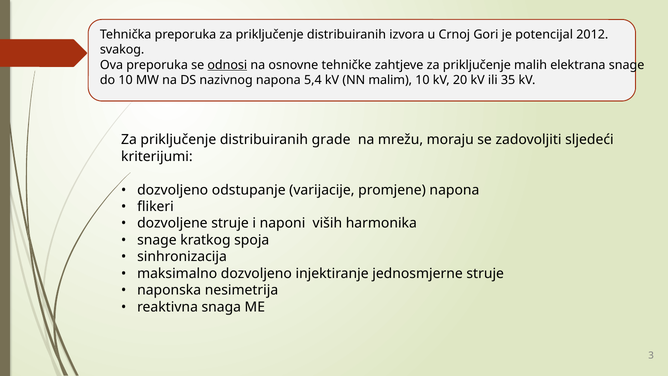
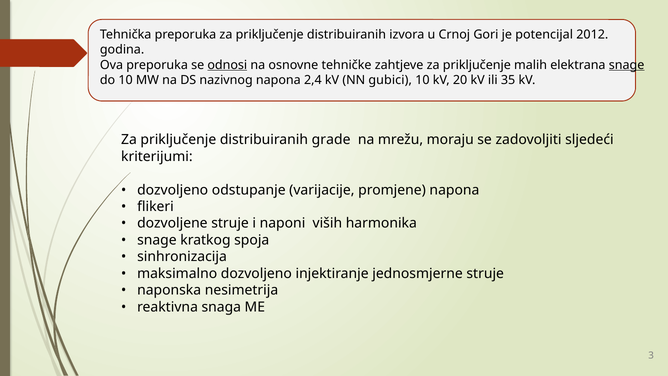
svakog: svakog -> godina
snage at (627, 65) underline: none -> present
5,4: 5,4 -> 2,4
malim: malim -> gubici
